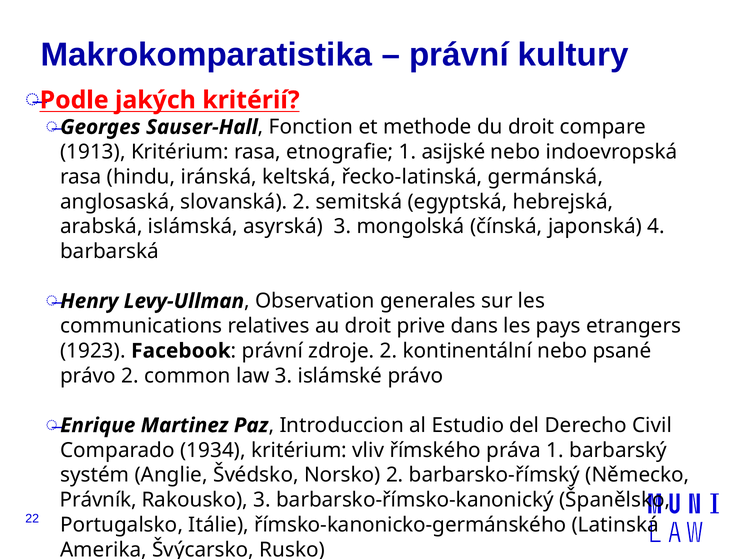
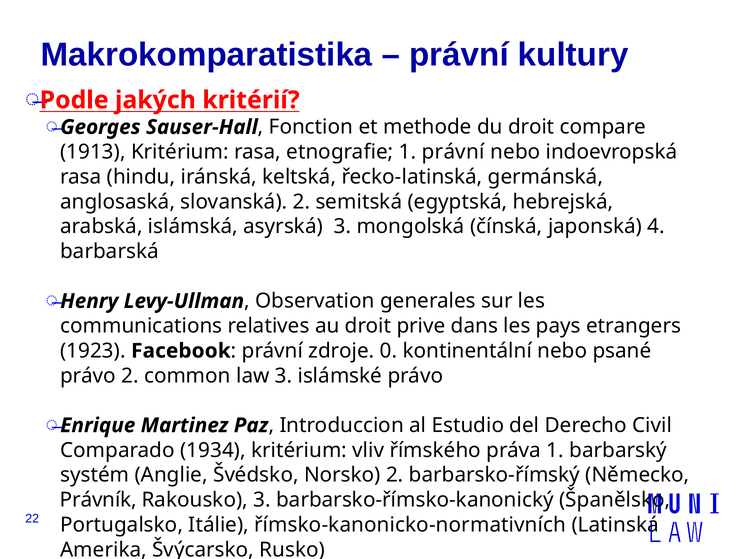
1 asijské: asijské -> právní
zdroje 2: 2 -> 0
římsko-kanonicko-germánského: římsko-kanonicko-germánského -> římsko-kanonicko-normativních
